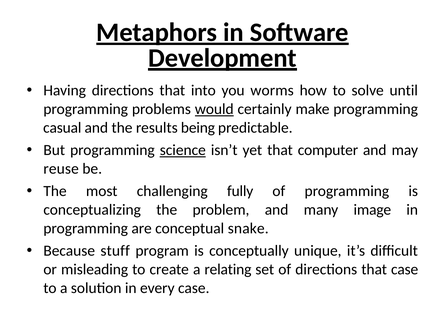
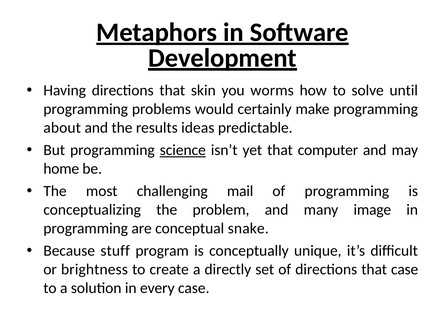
into: into -> skin
would underline: present -> none
casual: casual -> about
being: being -> ideas
reuse: reuse -> home
fully: fully -> mail
misleading: misleading -> brightness
relating: relating -> directly
